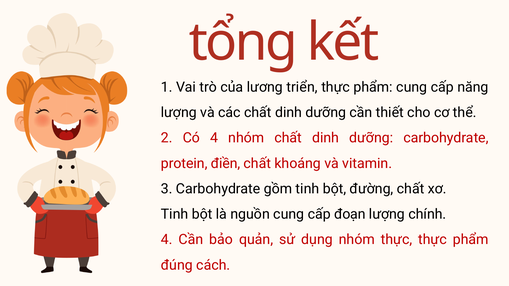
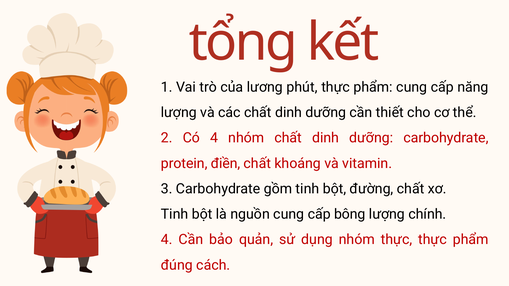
triển: triển -> phút
đoạn: đoạn -> bông
